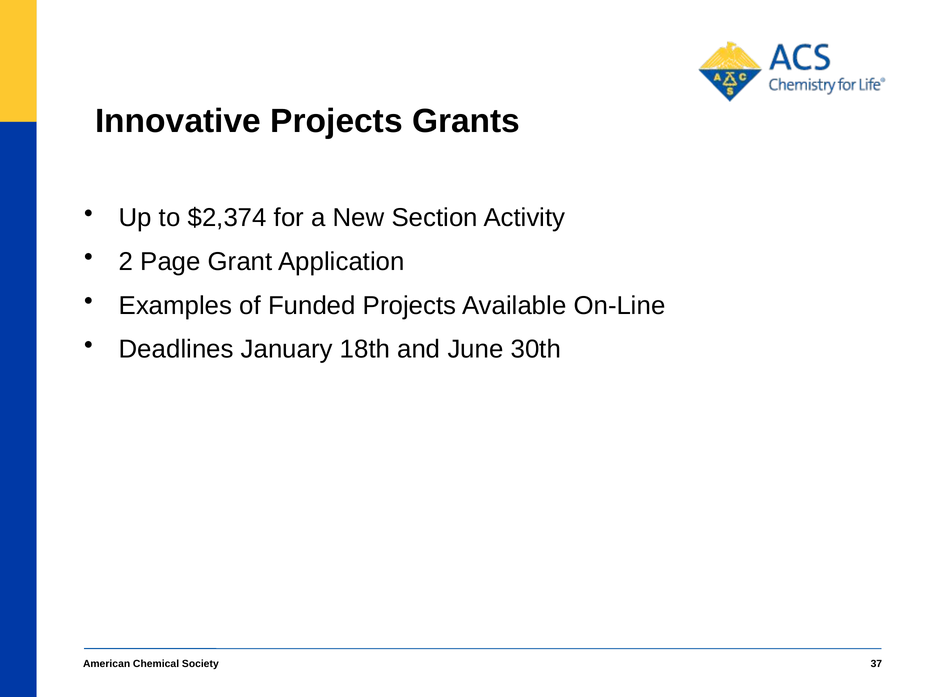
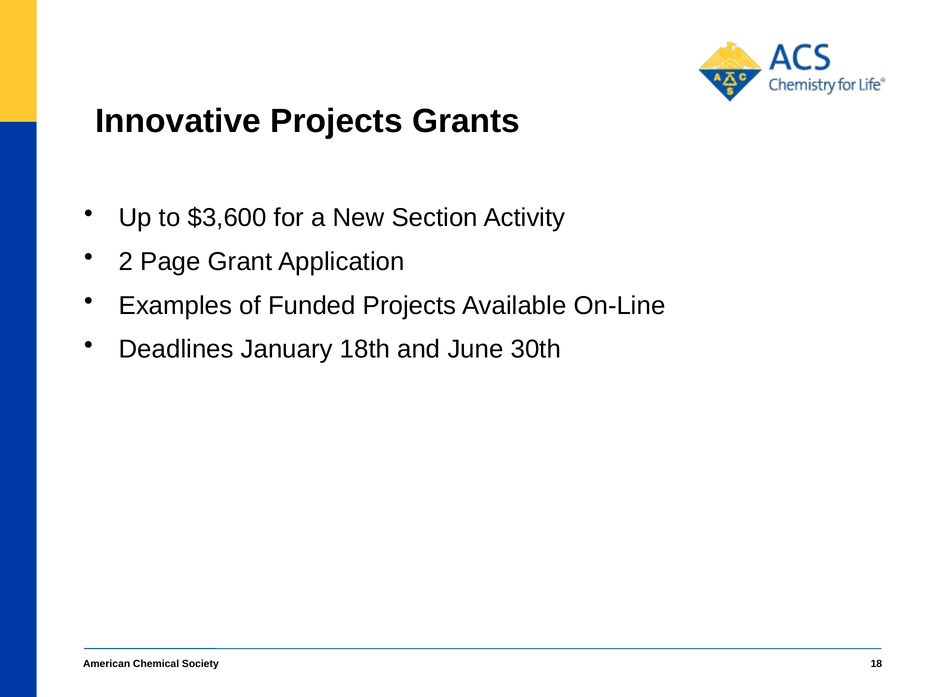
$2,374: $2,374 -> $3,600
37: 37 -> 18
